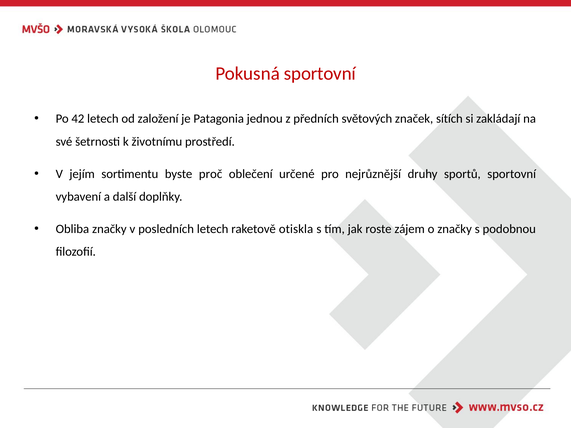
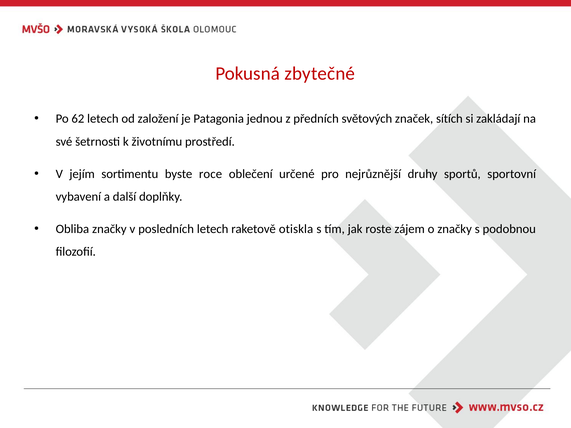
Pokusná sportovní: sportovní -> zbytečné
42: 42 -> 62
proč: proč -> roce
